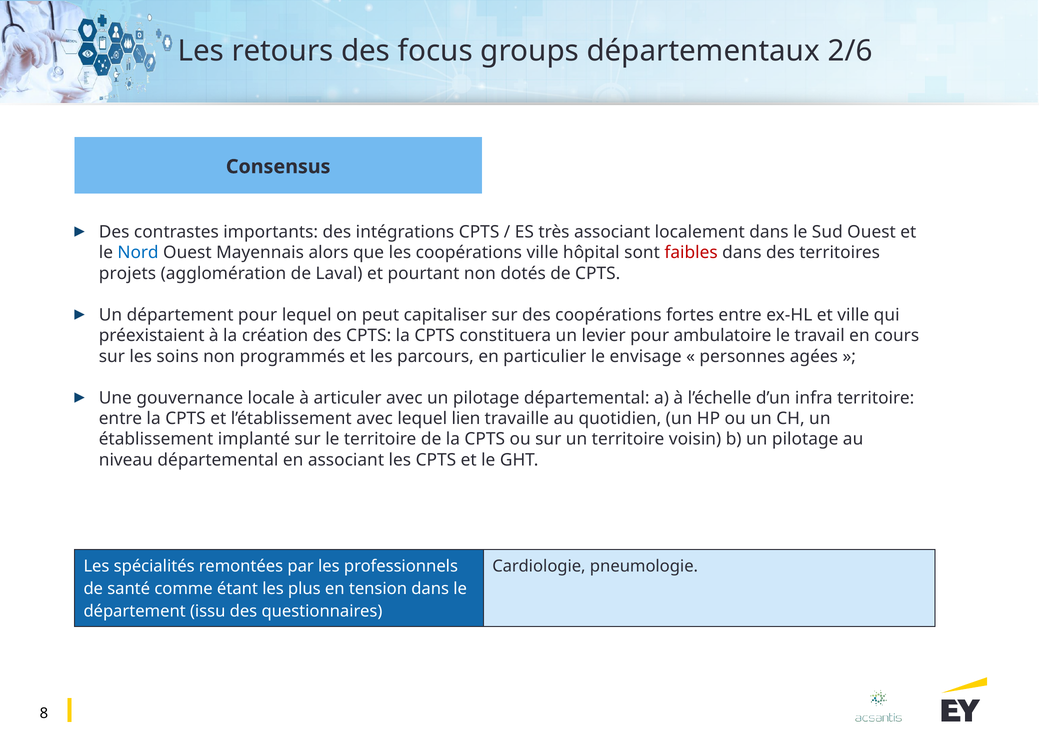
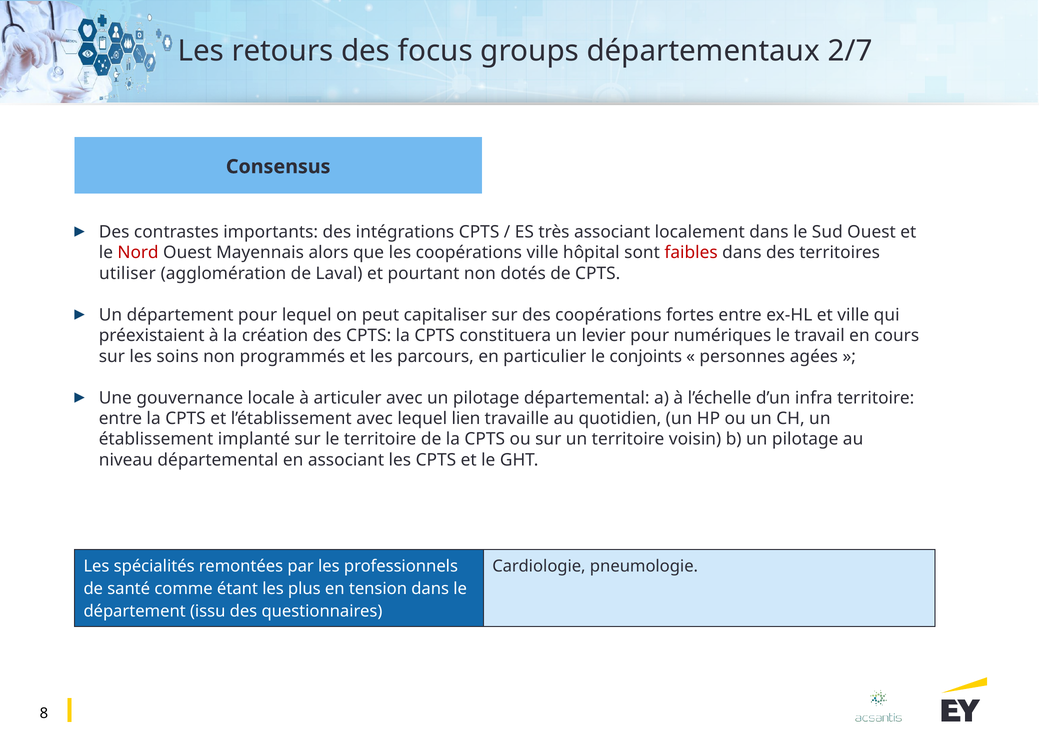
2/6: 2/6 -> 2/7
Nord colour: blue -> red
projets: projets -> utiliser
ambulatoire: ambulatoire -> numériques
envisage: envisage -> conjoints
